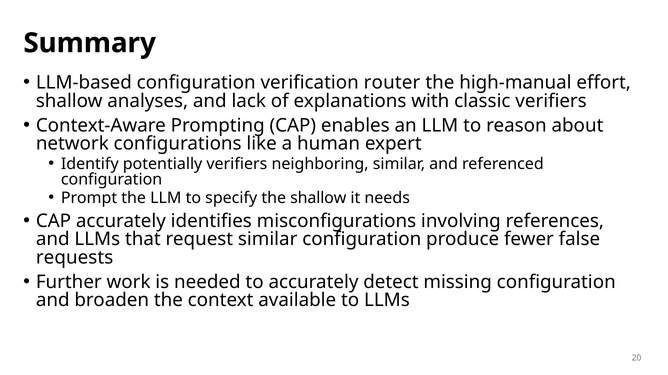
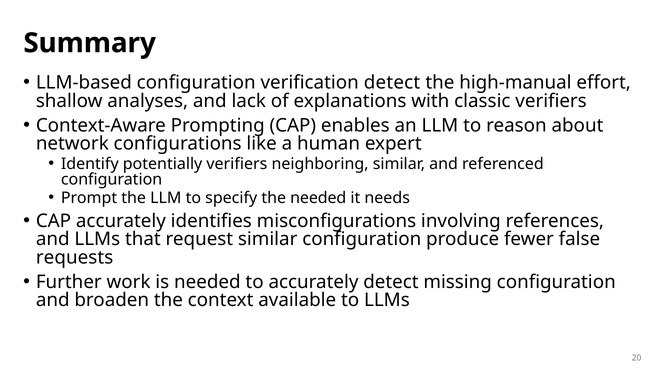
verification router: router -> detect
the shallow: shallow -> needed
